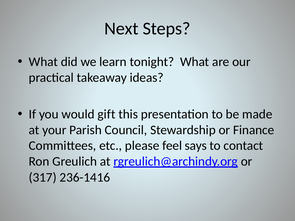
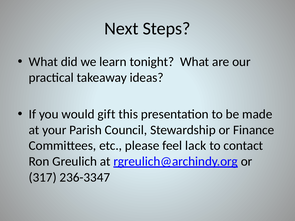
says: says -> lack
236-1416: 236-1416 -> 236-3347
